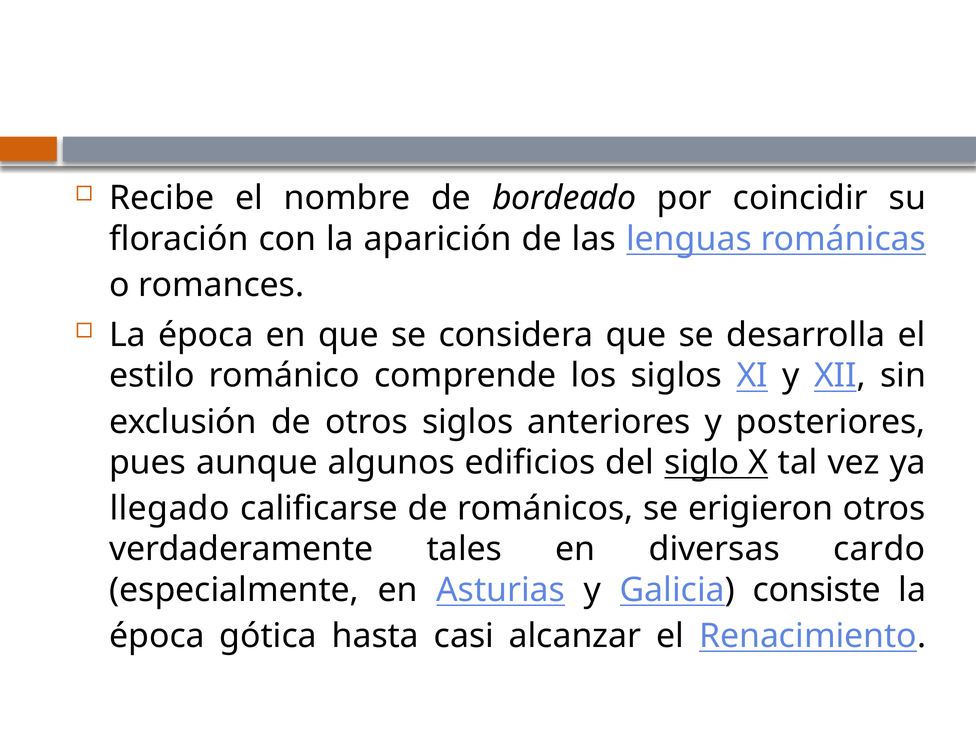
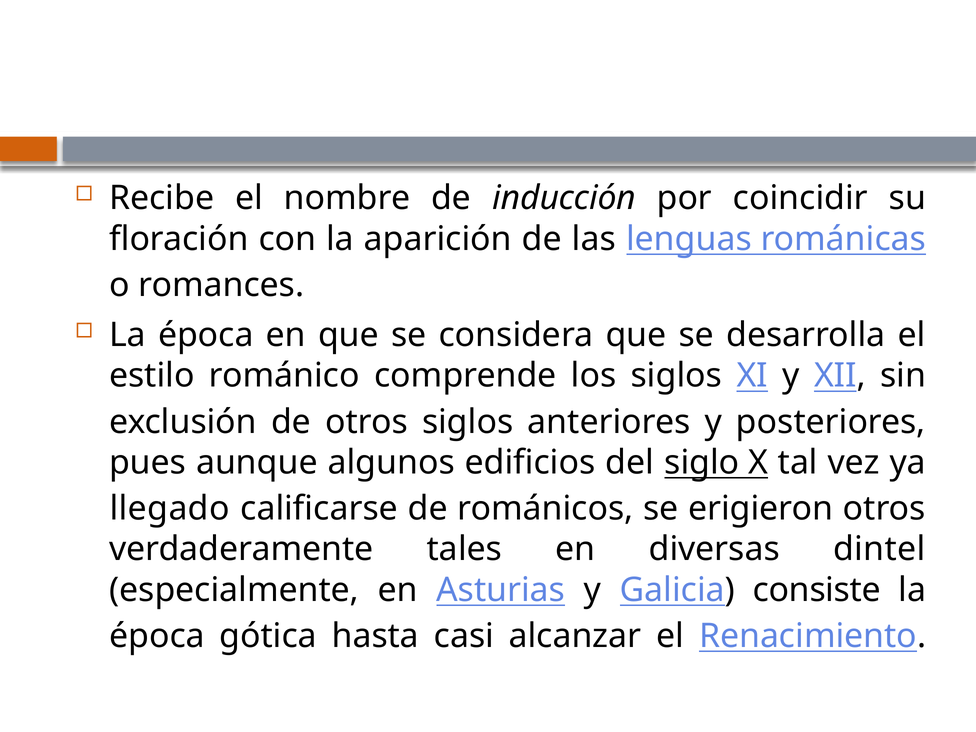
bordeado: bordeado -> inducción
cardo: cardo -> dintel
